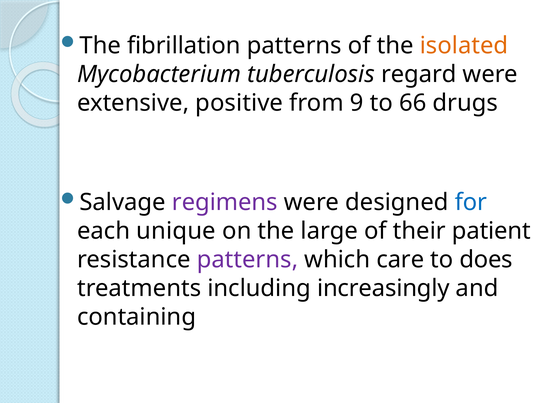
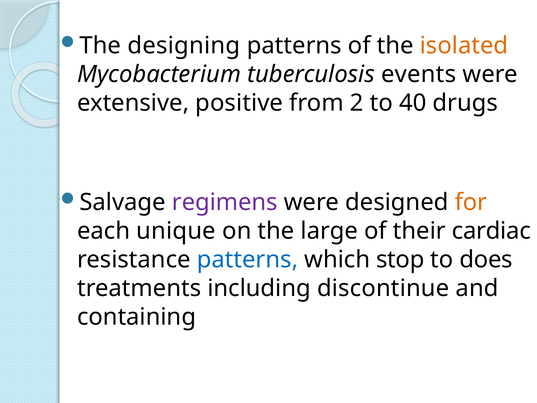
fibrillation: fibrillation -> designing
regard: regard -> events
9: 9 -> 2
66: 66 -> 40
for colour: blue -> orange
patient: patient -> cardiac
patterns at (247, 260) colour: purple -> blue
care: care -> stop
increasingly: increasingly -> discontinue
